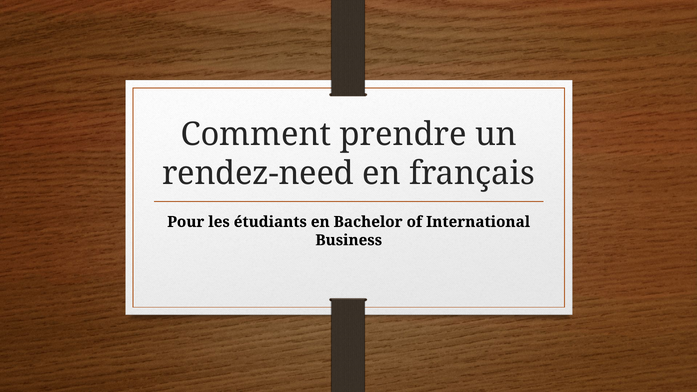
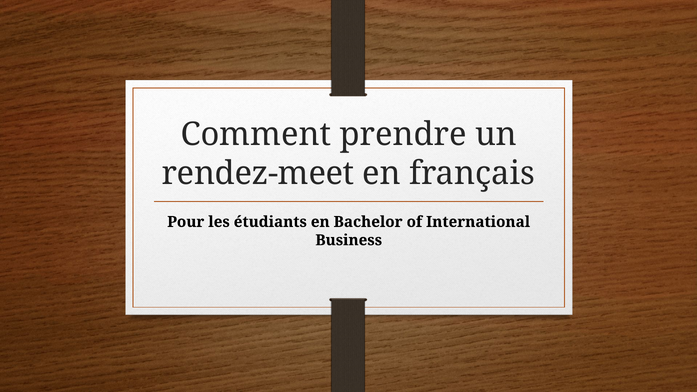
rendez-need: rendez-need -> rendez-meet
